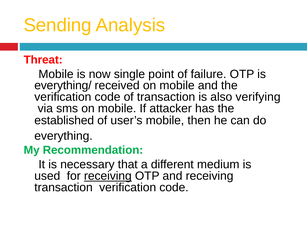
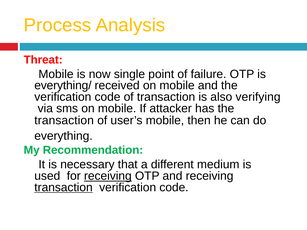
Sending: Sending -> Process
established at (64, 121): established -> transaction
transaction at (64, 188) underline: none -> present
